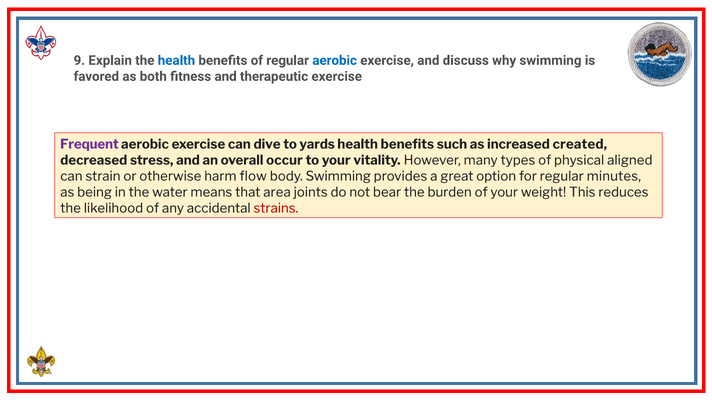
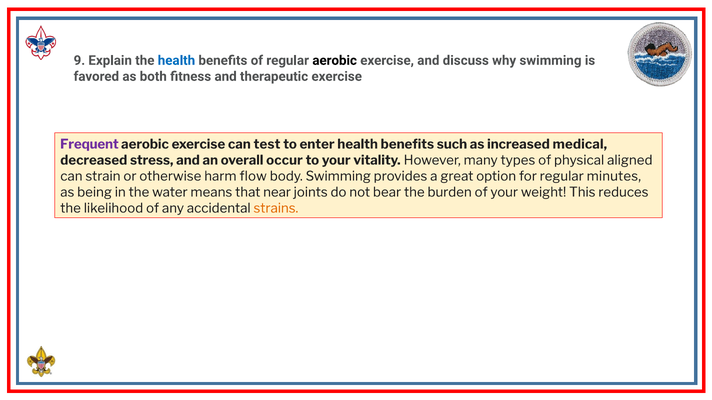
aerobic at (335, 60) colour: blue -> black
dive: dive -> test
yards: yards -> enter
created: created -> medical
area: area -> near
strains colour: red -> orange
